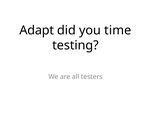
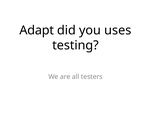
time: time -> uses
